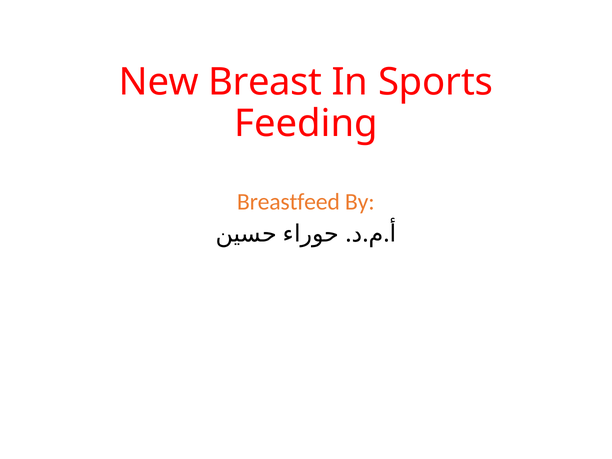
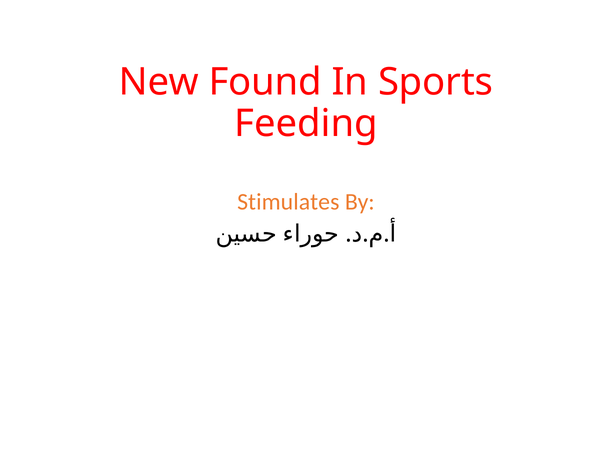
Breast: Breast -> Found
Breastfeed: Breastfeed -> Stimulates
